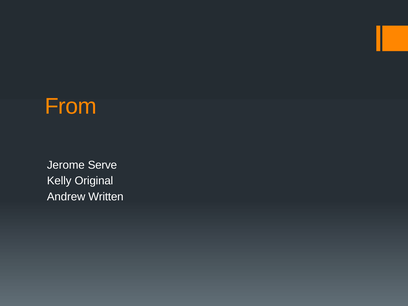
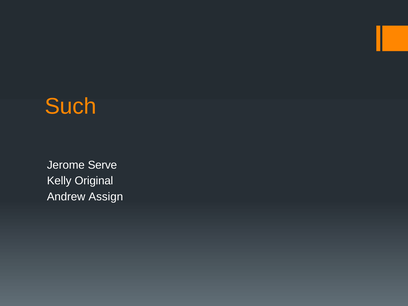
From: From -> Such
Written: Written -> Assign
